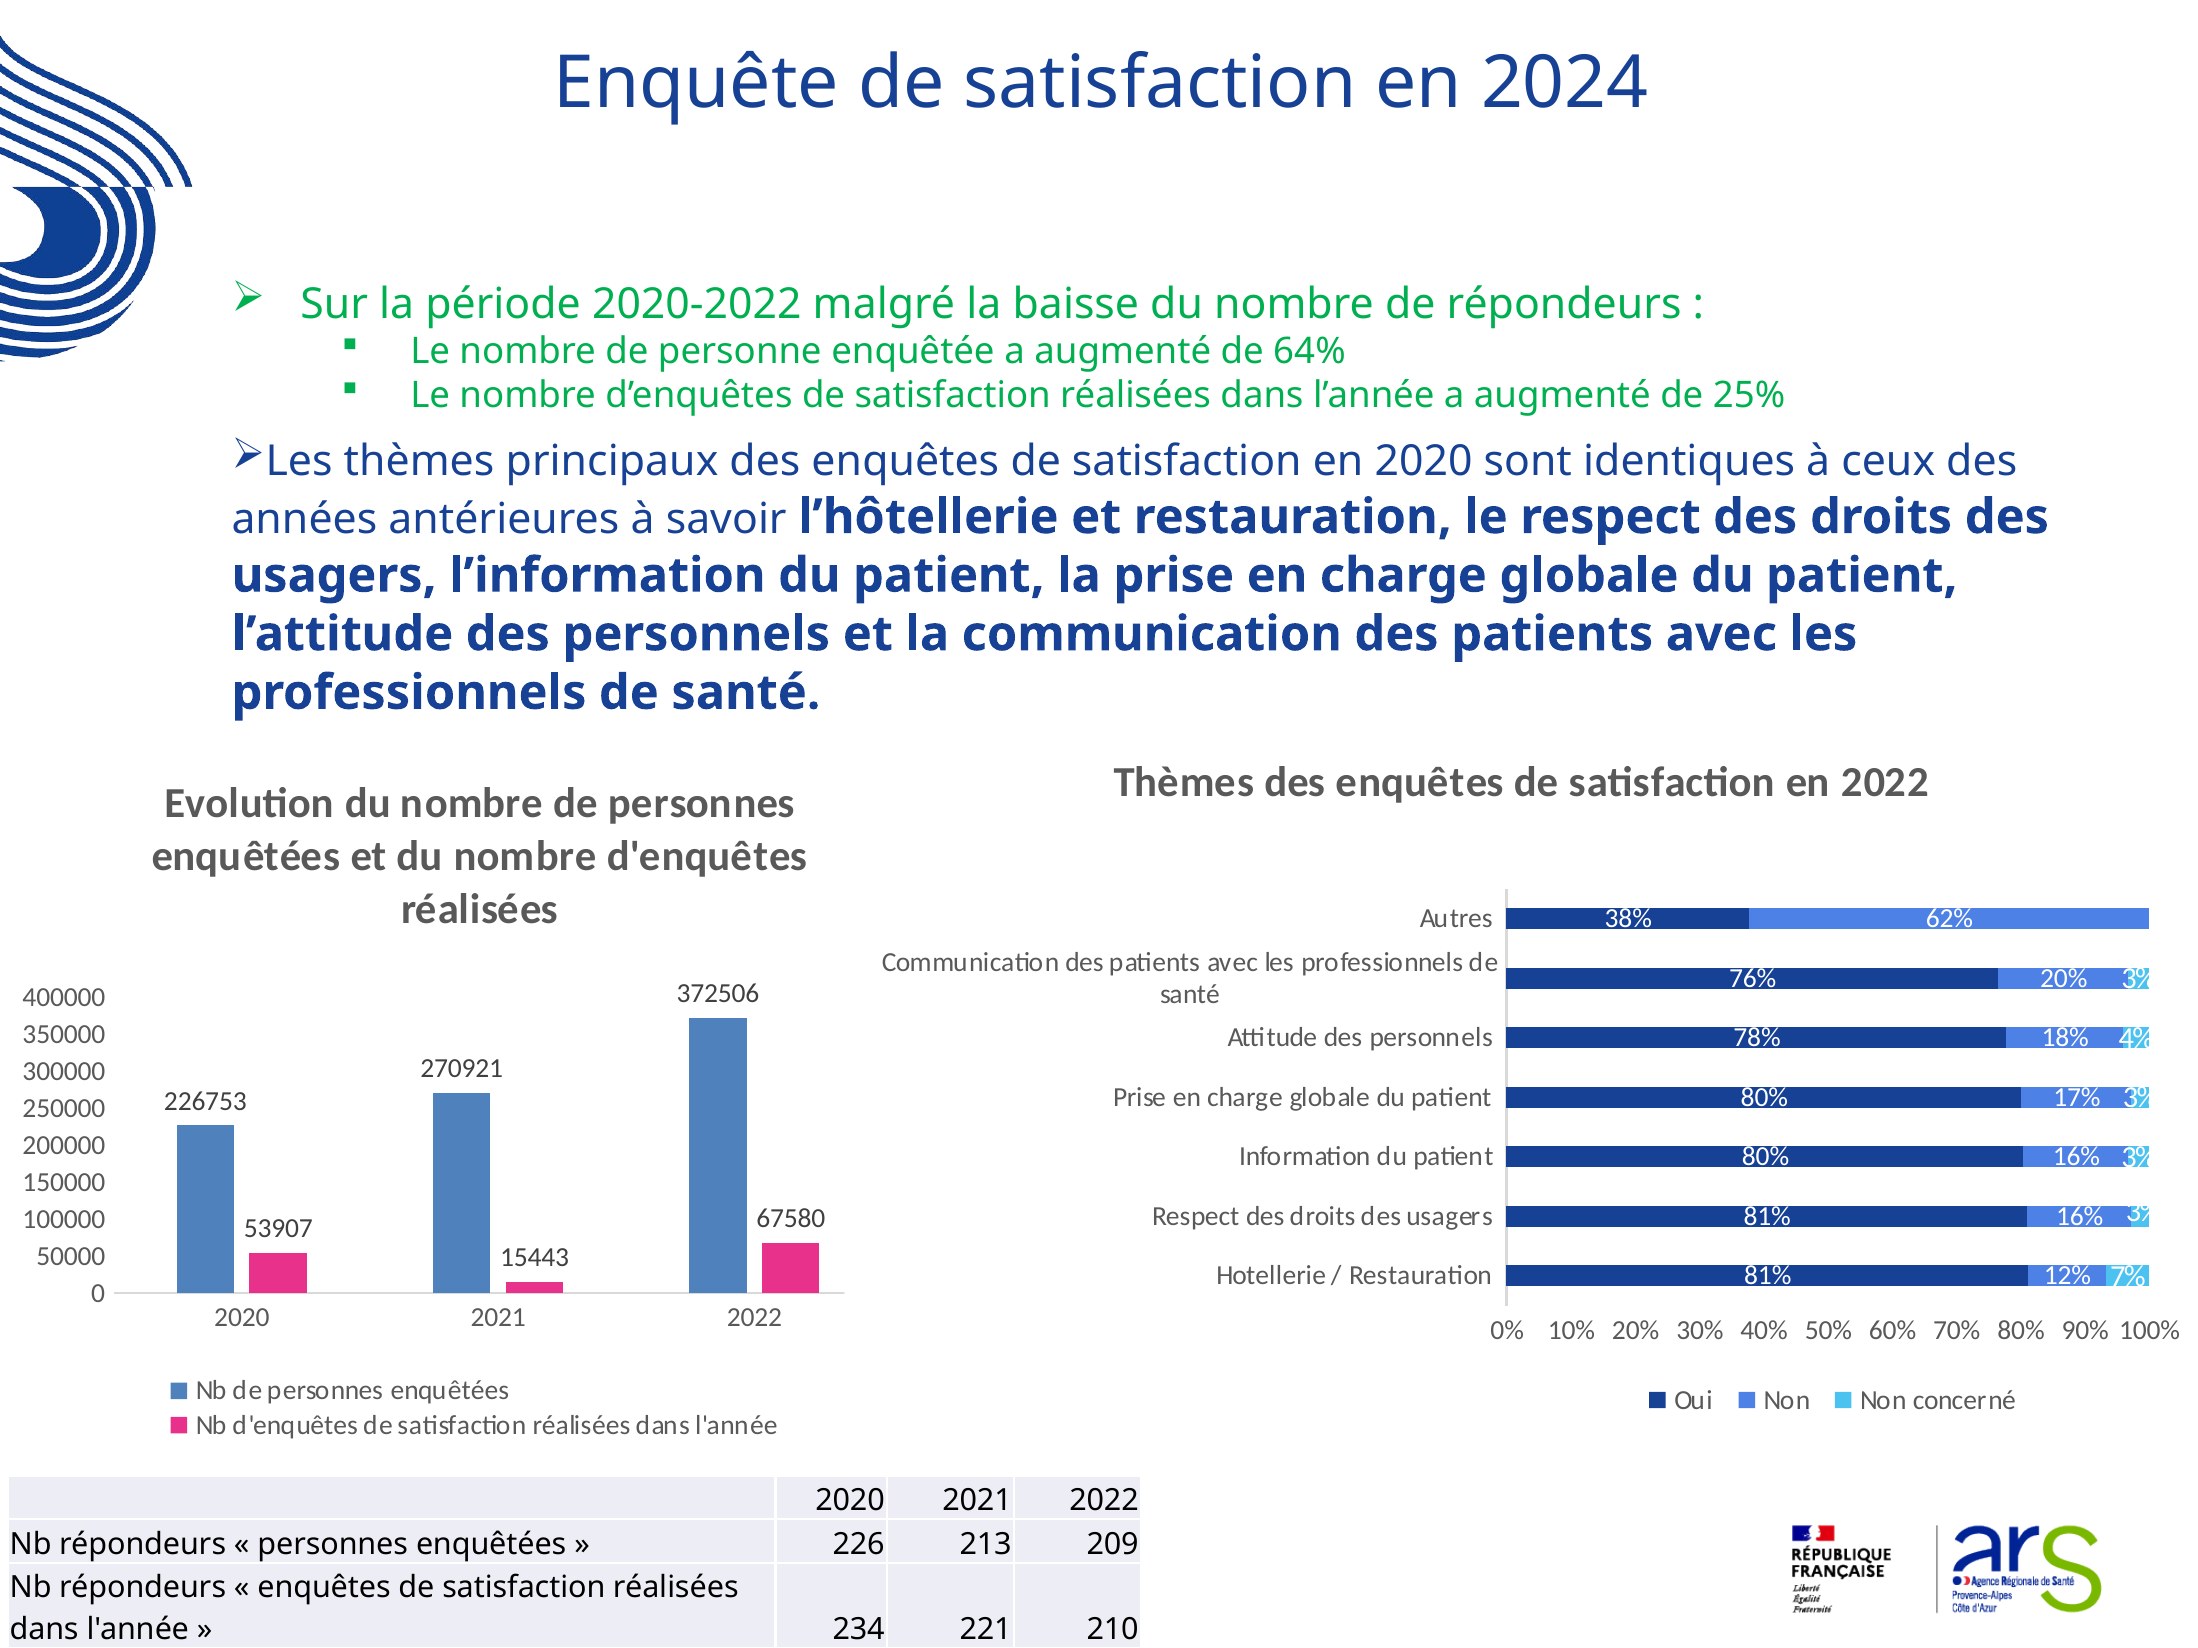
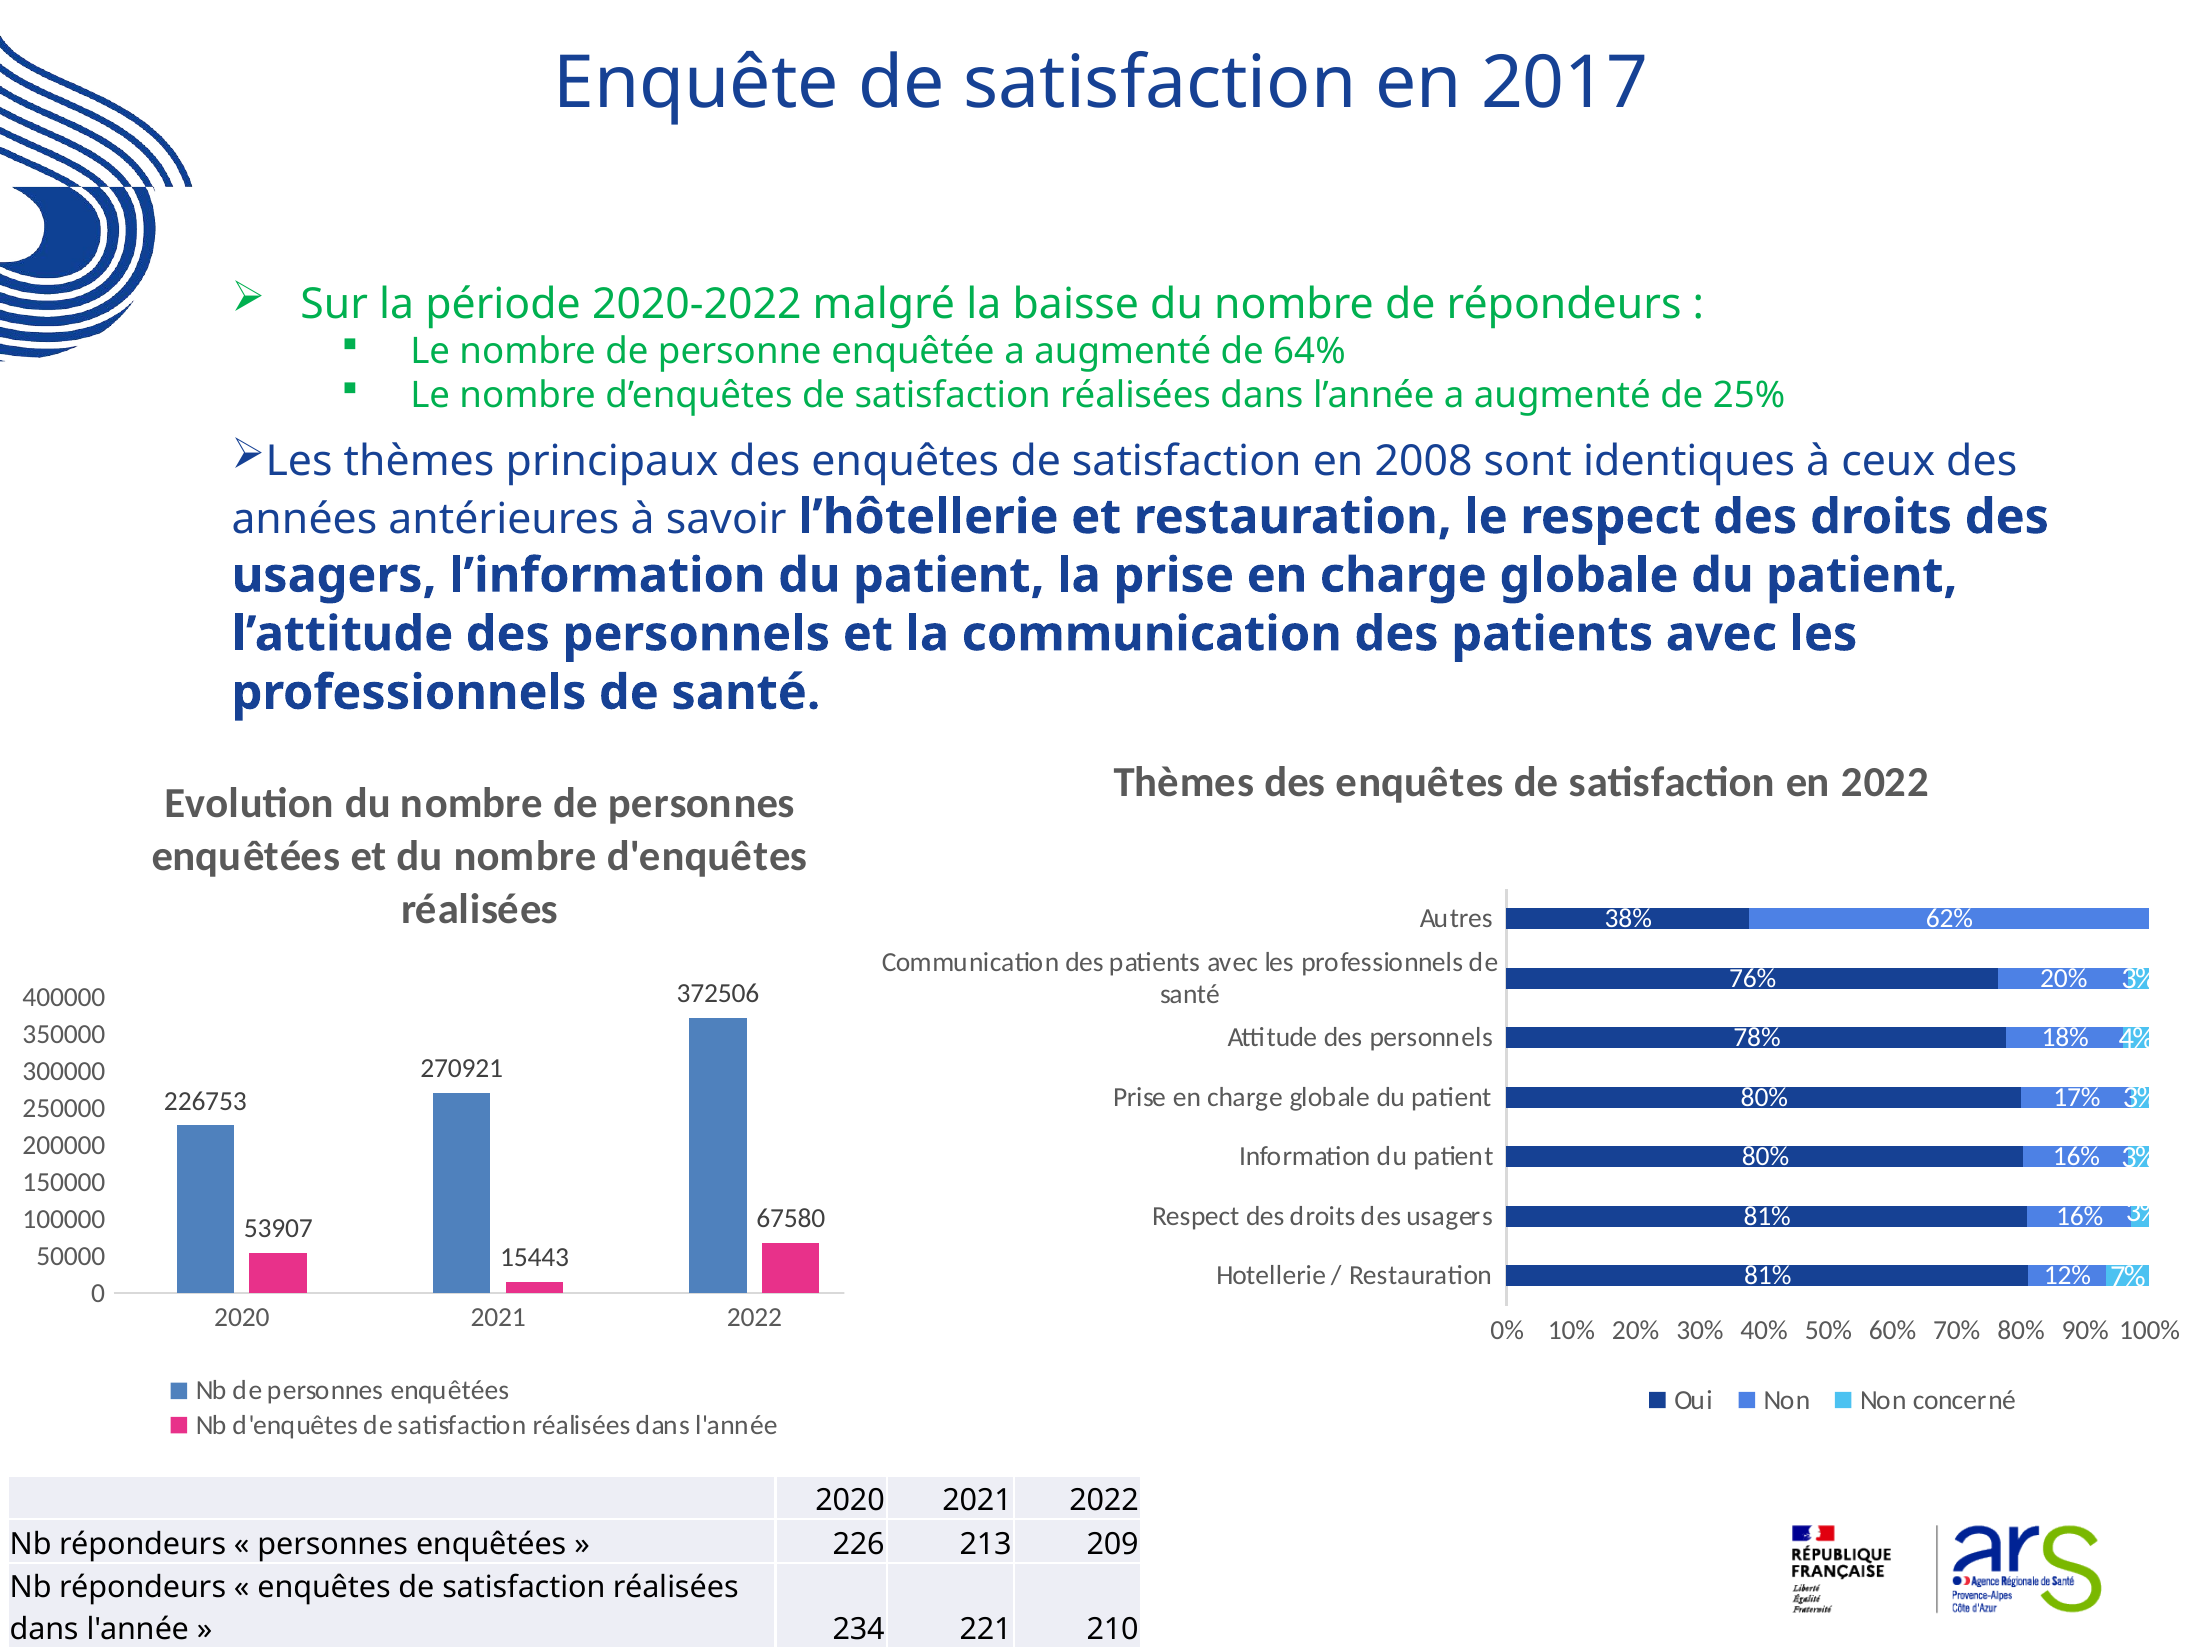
2024: 2024 -> 2017
en 2020: 2020 -> 2008
